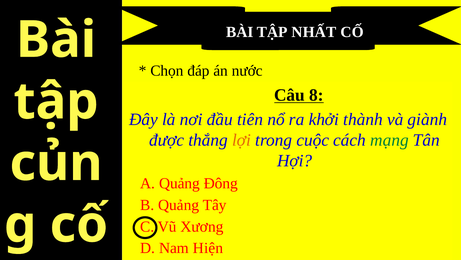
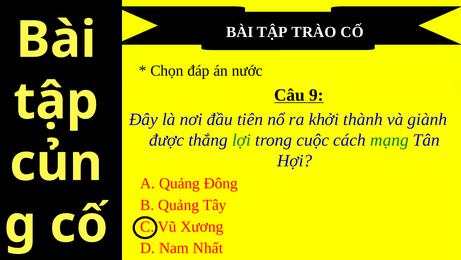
NHẤT: NHẤT -> TRÀO
8: 8 -> 9
lợi colour: orange -> green
Hiện: Hiện -> Nhất
